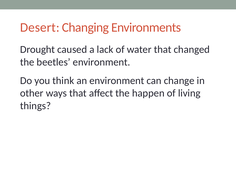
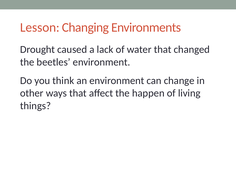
Desert: Desert -> Lesson
